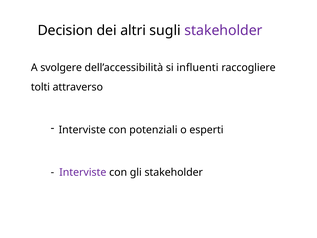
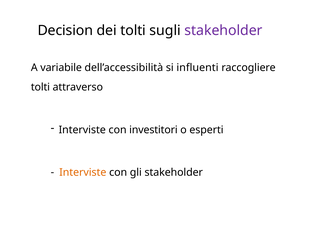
dei altri: altri -> tolti
svolgere: svolgere -> variabile
potenziali: potenziali -> investitori
Interviste at (83, 172) colour: purple -> orange
